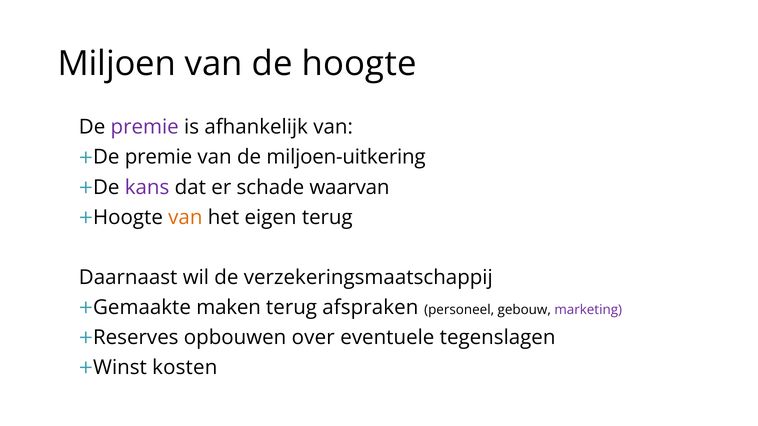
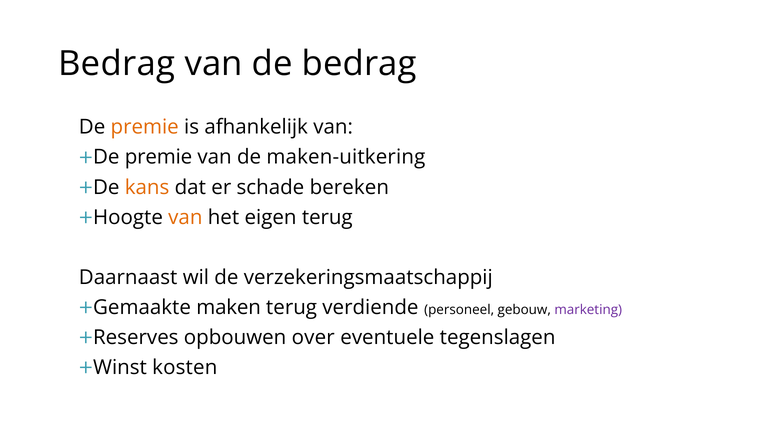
Miljoen at (117, 64): Miljoen -> Bedrag
de hoogte: hoogte -> bedrag
premie at (145, 127) colour: purple -> orange
miljoen-uitkering: miljoen-uitkering -> maken-uitkering
kans colour: purple -> orange
waarvan: waarvan -> bereken
afspraken: afspraken -> verdiende
